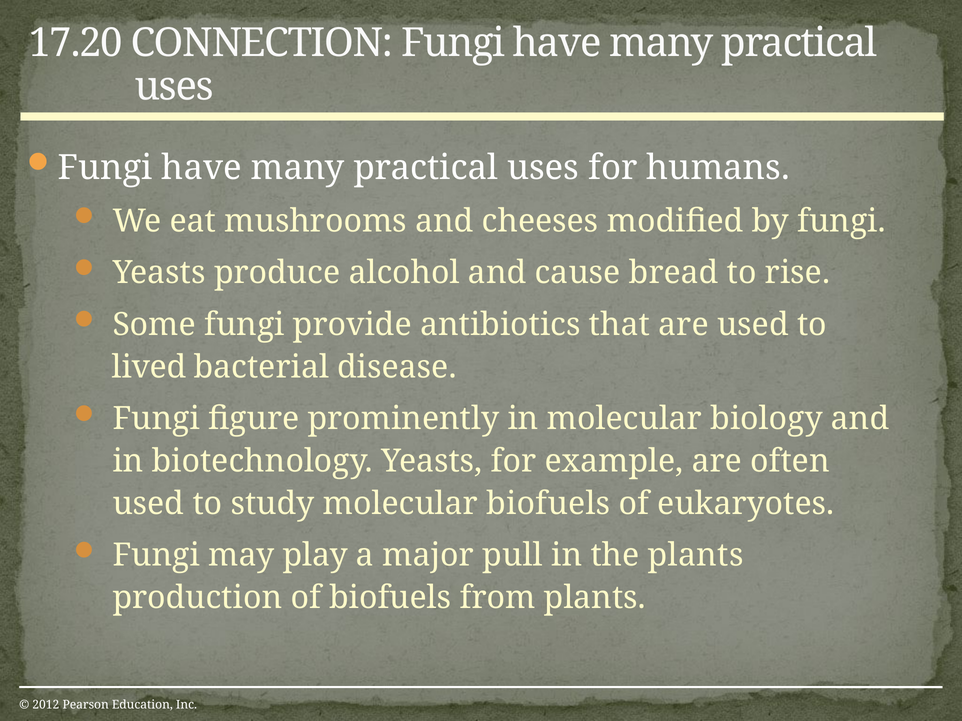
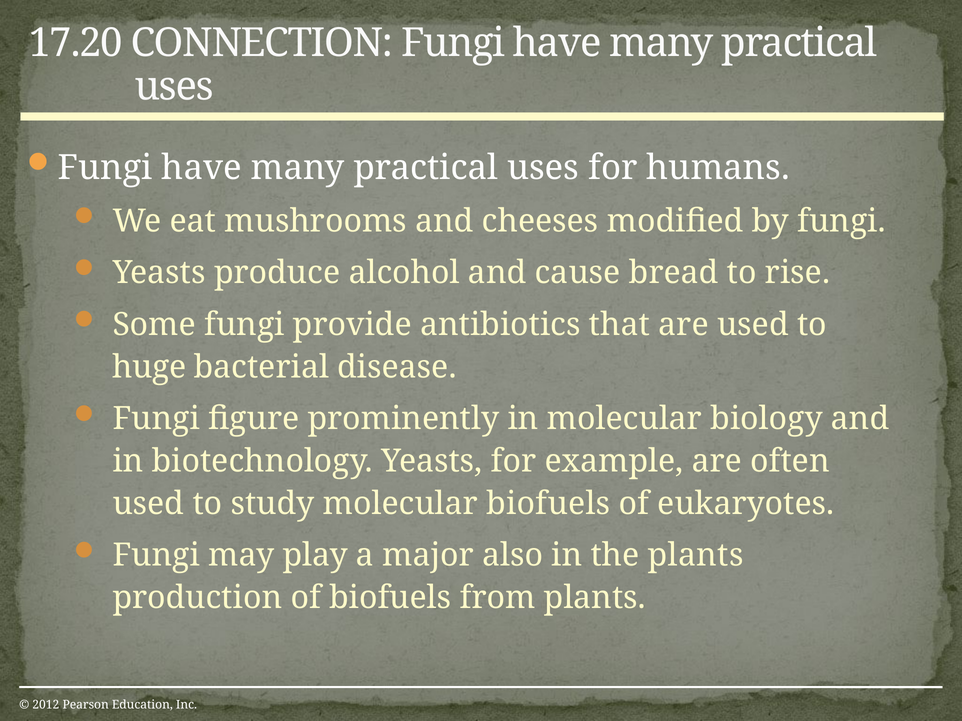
lived: lived -> huge
pull: pull -> also
